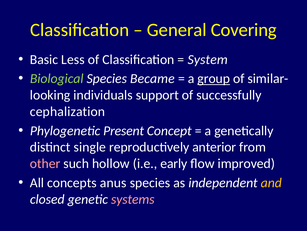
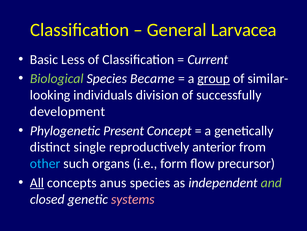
Covering: Covering -> Larvacea
System: System -> Current
support: support -> division
cephalization: cephalization -> development
other colour: pink -> light blue
hollow: hollow -> organs
early: early -> form
improved: improved -> precursor
All underline: none -> present
and colour: yellow -> light green
